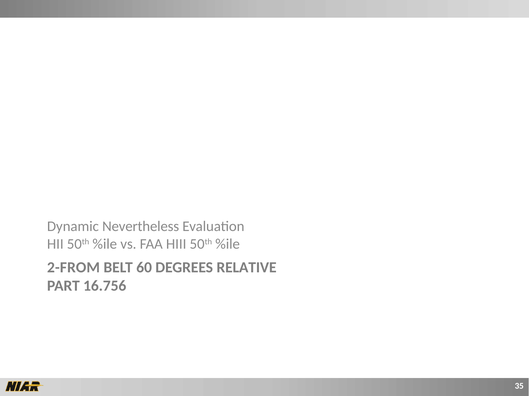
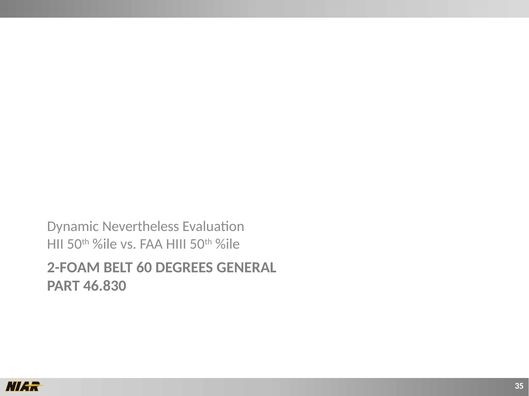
2-FROM: 2-FROM -> 2-FOAM
RELATIVE: RELATIVE -> GENERAL
16.756: 16.756 -> 46.830
